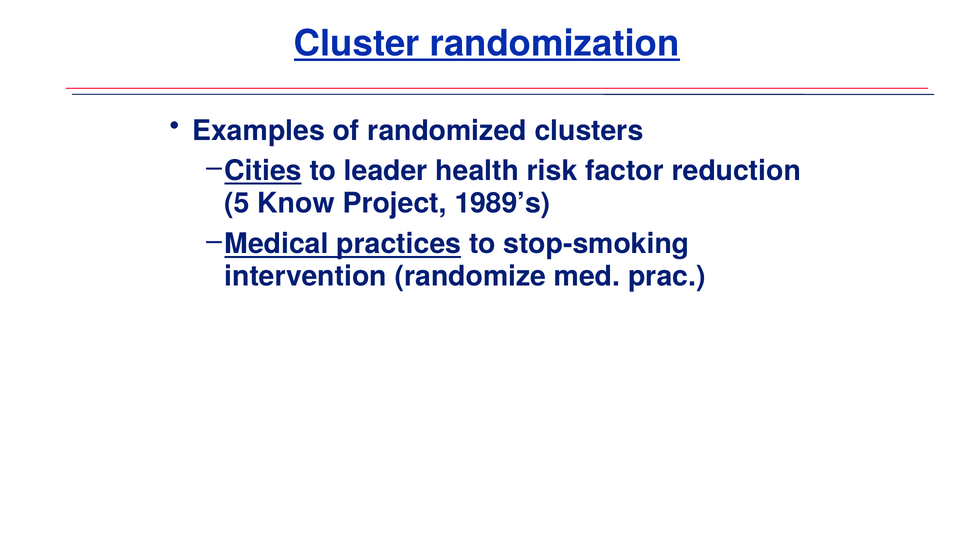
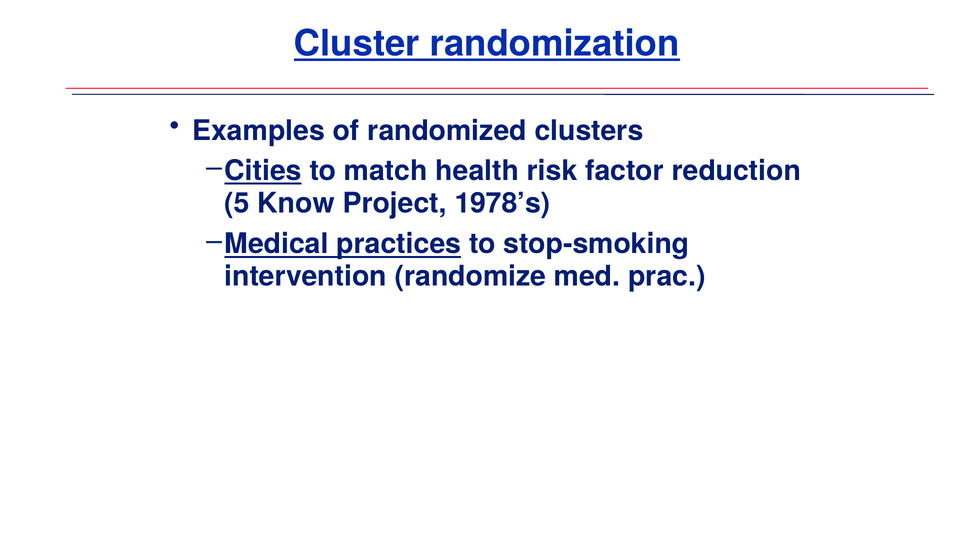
leader: leader -> match
1989’s: 1989’s -> 1978’s
